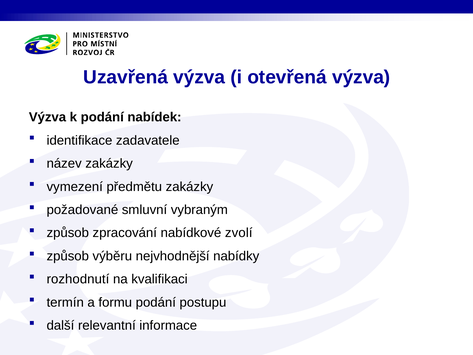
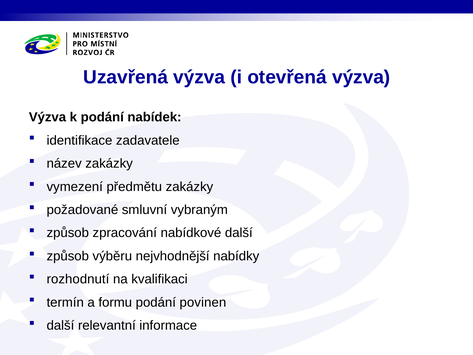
nabídkové zvolí: zvolí -> další
postupu: postupu -> povinen
